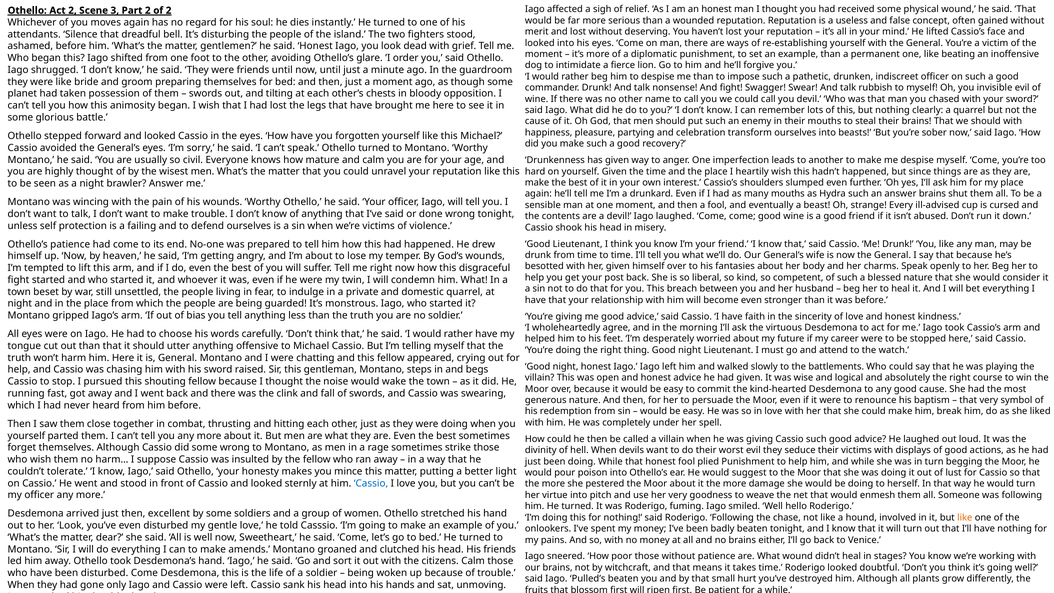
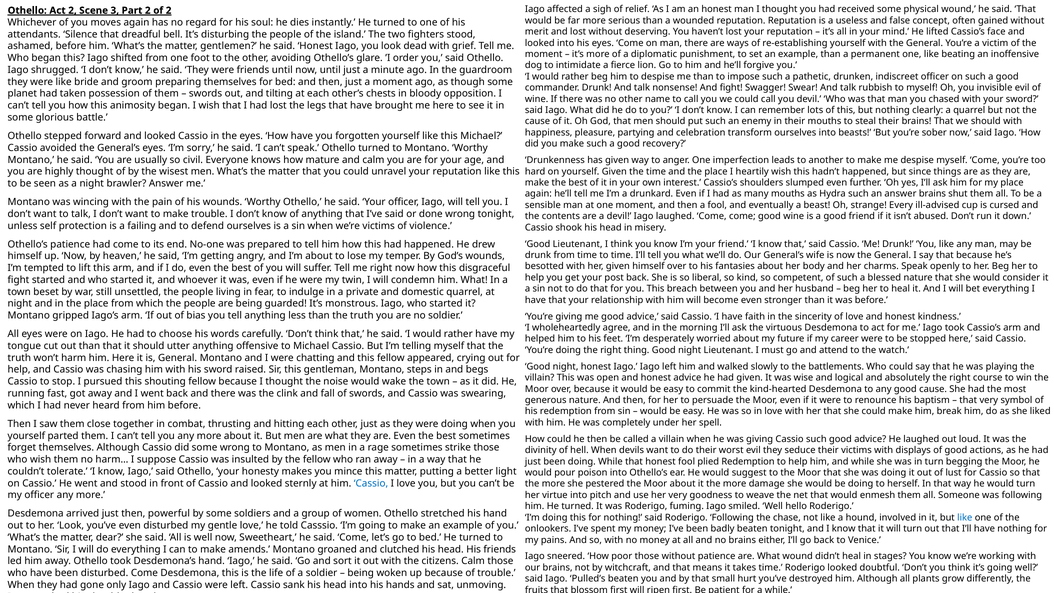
plied Punishment: Punishment -> Redemption
excellent: excellent -> powerful
like at (965, 517) colour: orange -> blue
